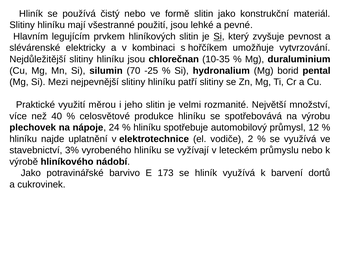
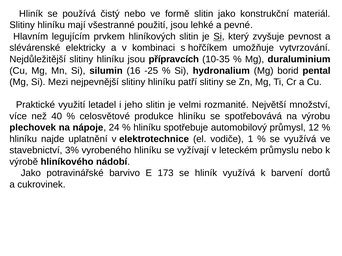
chlorečnan: chlorečnan -> přípravcích
70: 70 -> 16
měrou: měrou -> letadel
2: 2 -> 1
